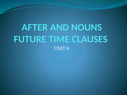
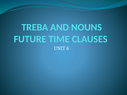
AFTER: AFTER -> TREBA
